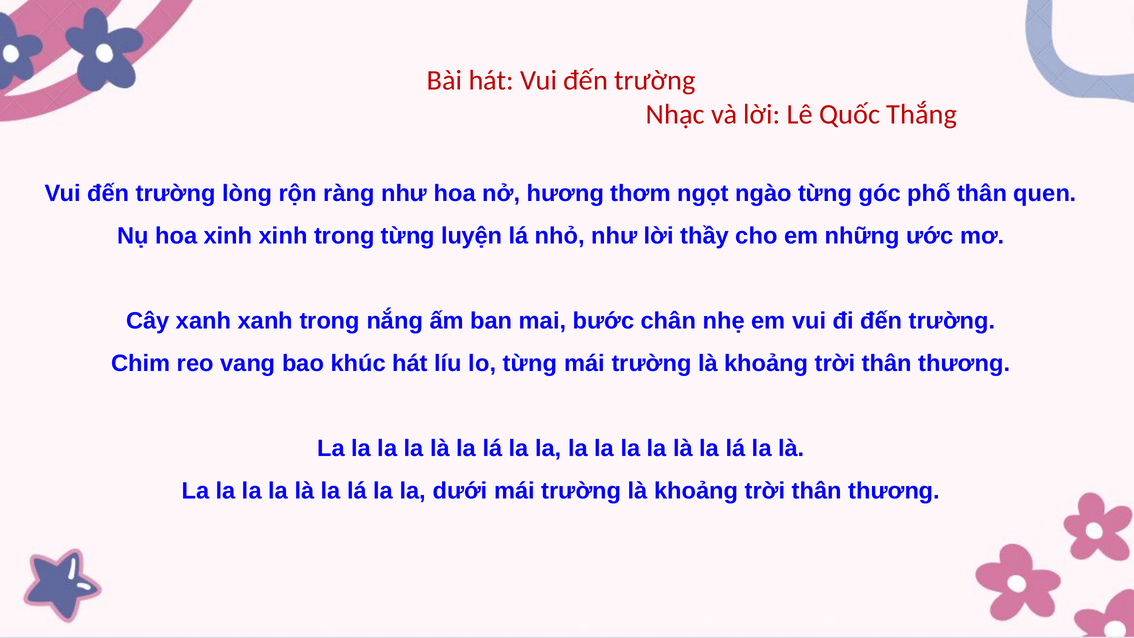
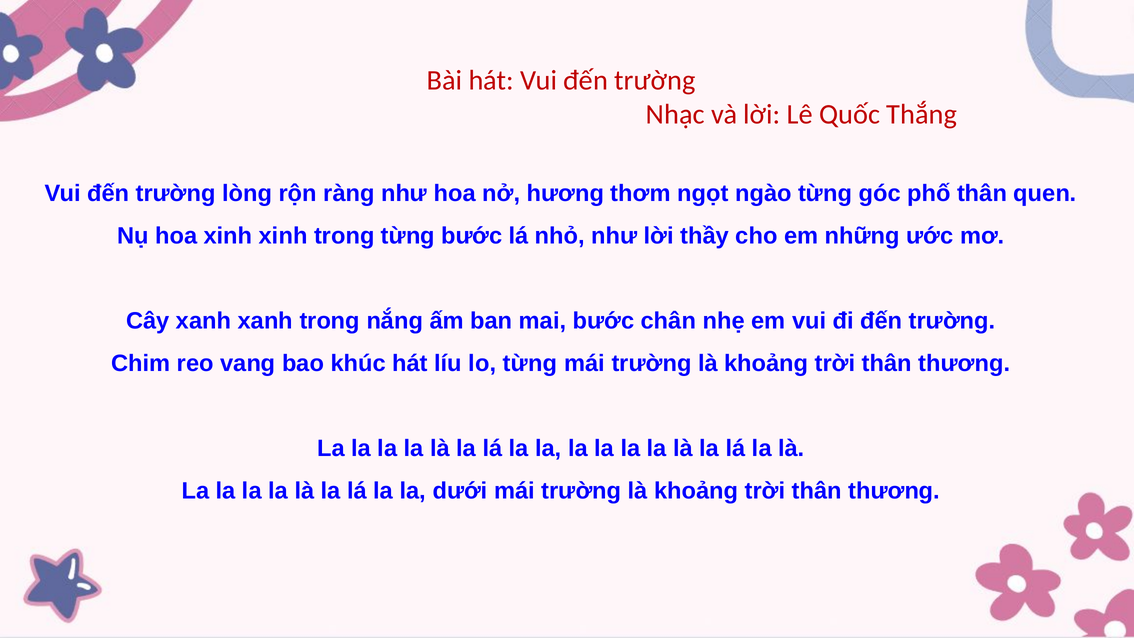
từng luyện: luyện -> bước
